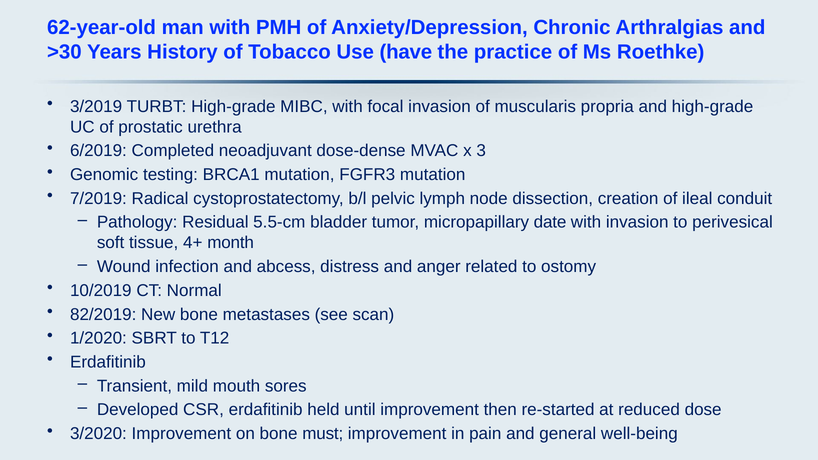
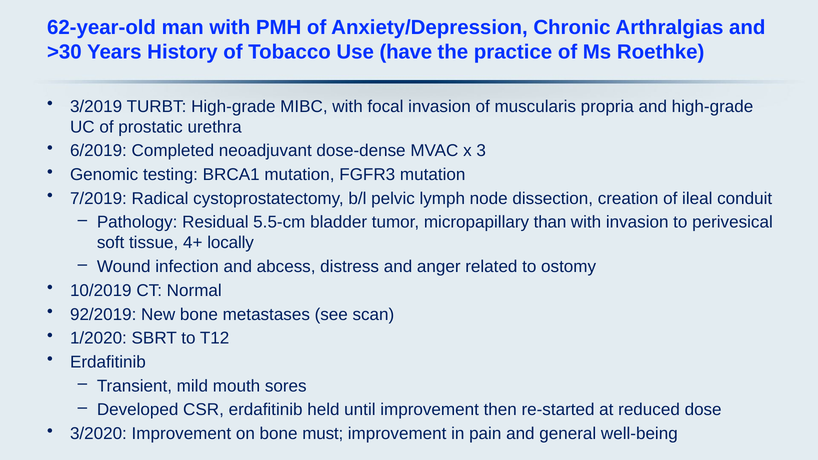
date: date -> than
month: month -> locally
82/2019: 82/2019 -> 92/2019
